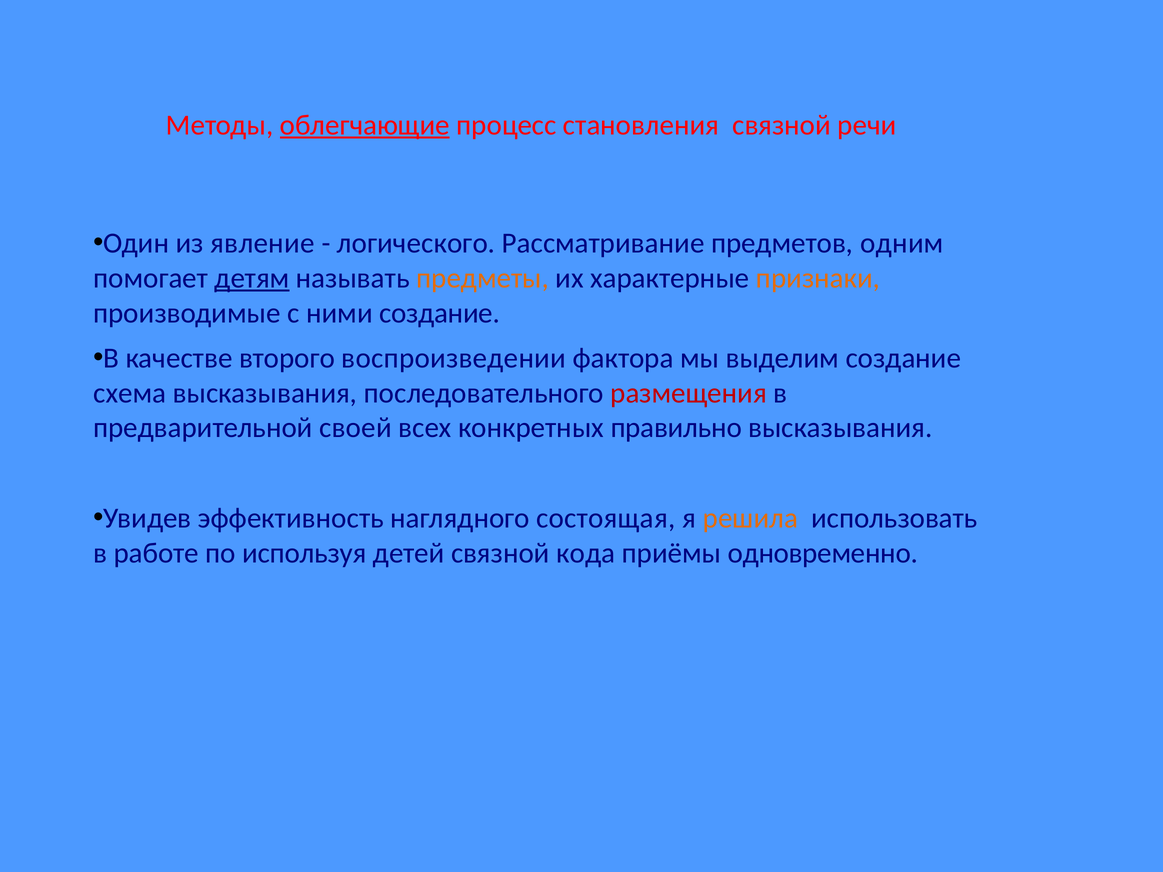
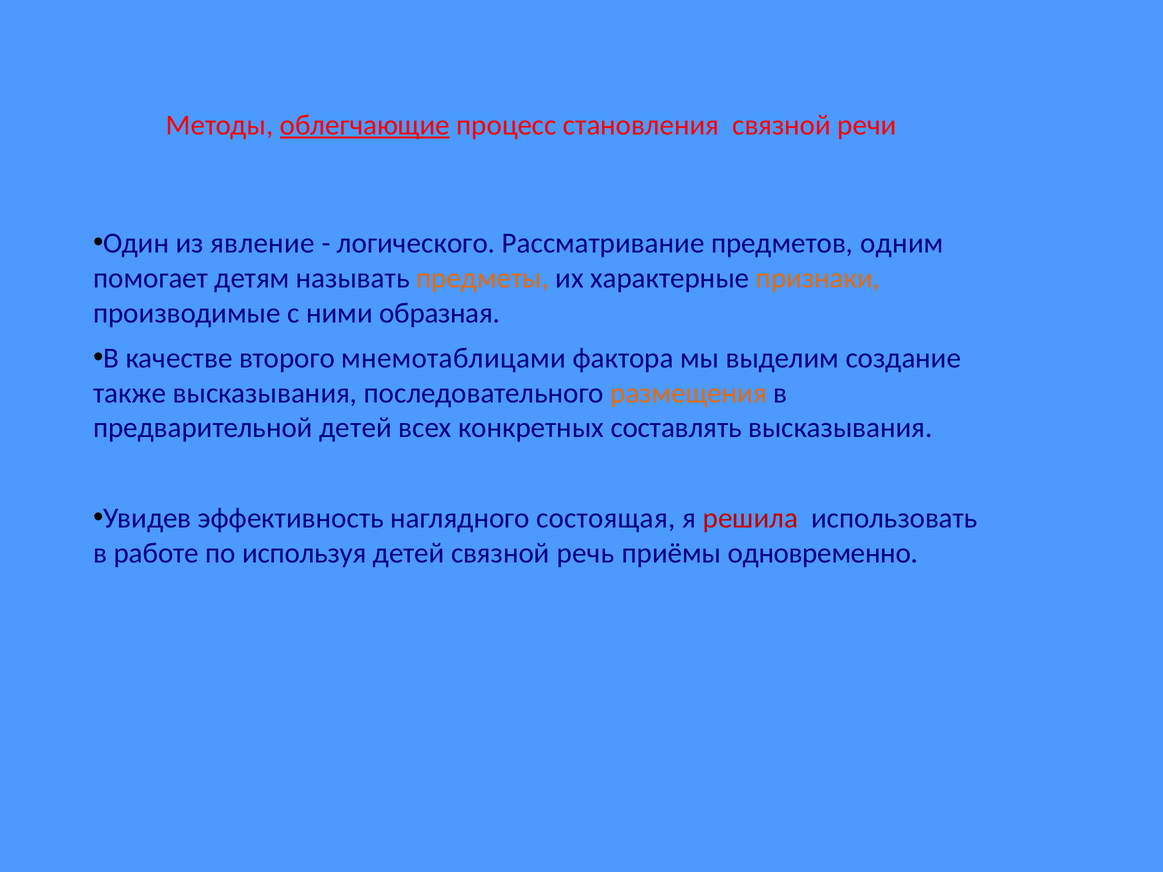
детям underline: present -> none
ними создание: создание -> образная
воспроизведении: воспроизведении -> мнемотаблицами
схема: схема -> также
размещения colour: red -> orange
предварительной своей: своей -> детей
правильно: правильно -> составлять
решила colour: orange -> red
кода: кода -> речь
